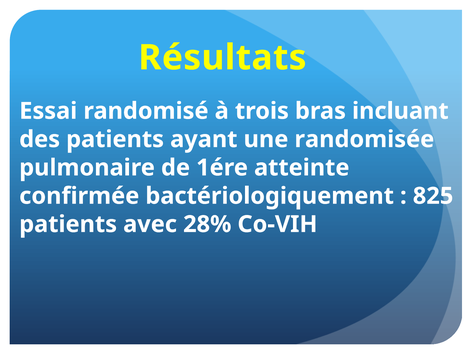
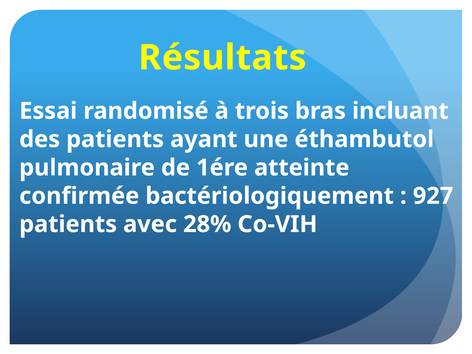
randomisée: randomisée -> éthambutol
825: 825 -> 927
